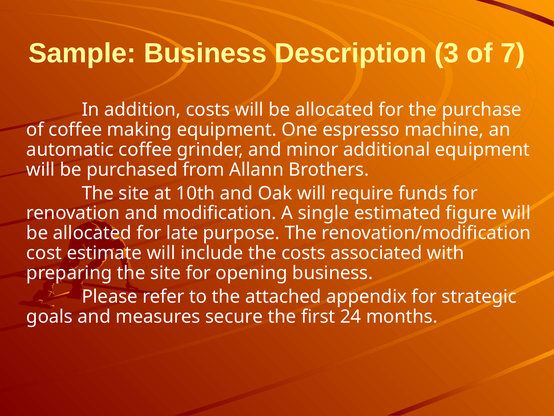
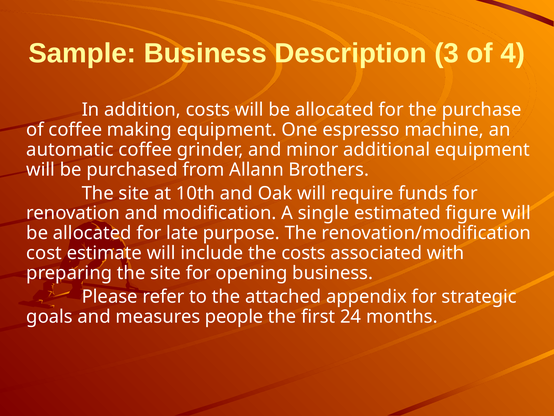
7: 7 -> 4
secure: secure -> people
